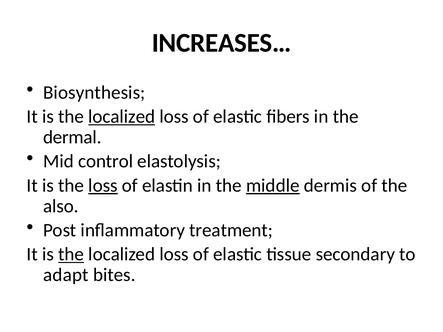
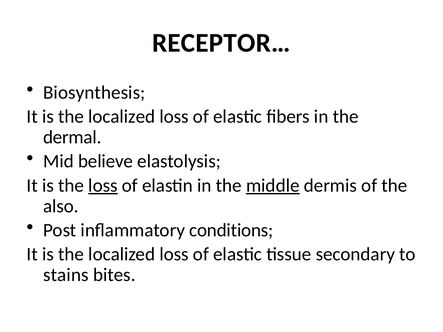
INCREASES…: INCREASES… -> RECEPTOR…
localized at (122, 117) underline: present -> none
control: control -> believe
treatment: treatment -> conditions
the at (71, 255) underline: present -> none
adapt: adapt -> stains
